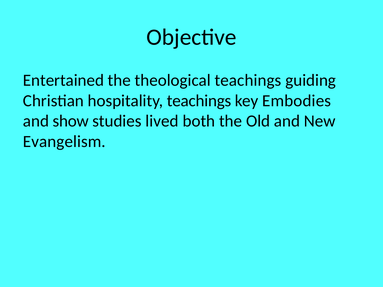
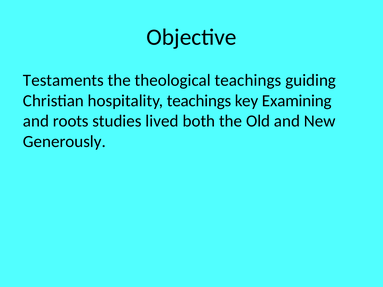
Entertained: Entertained -> Testaments
Embodies: Embodies -> Examining
show: show -> roots
Evangelism: Evangelism -> Generously
